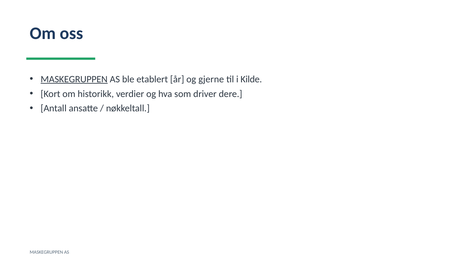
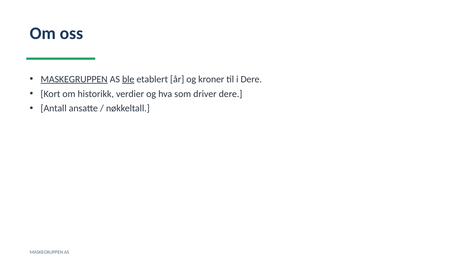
ble underline: none -> present
gjerne: gjerne -> kroner
i Kilde: Kilde -> Dere
